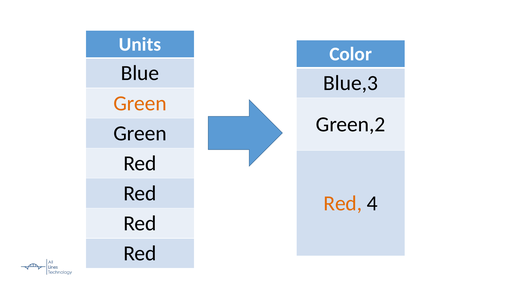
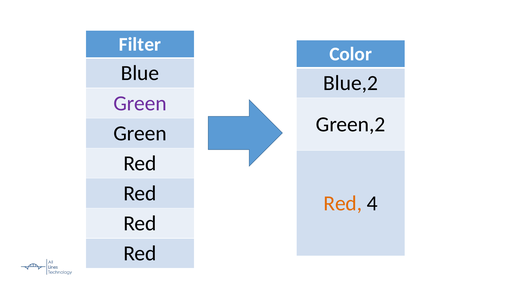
Units: Units -> Filter
Blue,3: Blue,3 -> Blue,2
Green at (140, 103) colour: orange -> purple
